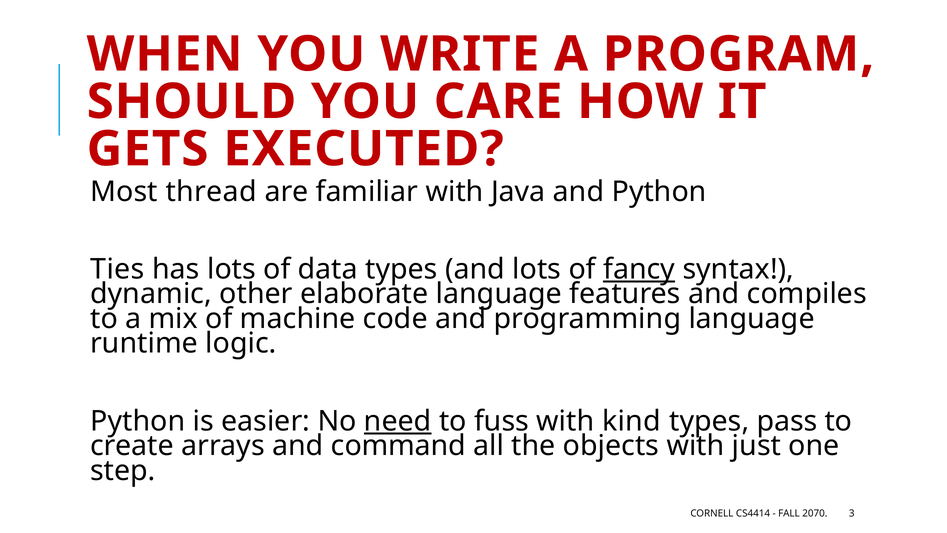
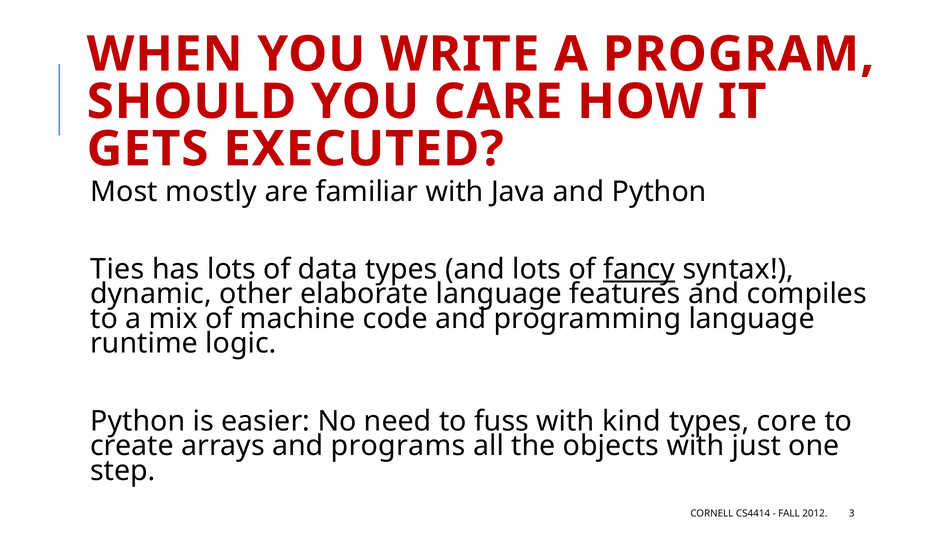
thread: thread -> mostly
need underline: present -> none
pass: pass -> core
command: command -> programs
2070: 2070 -> 2012
